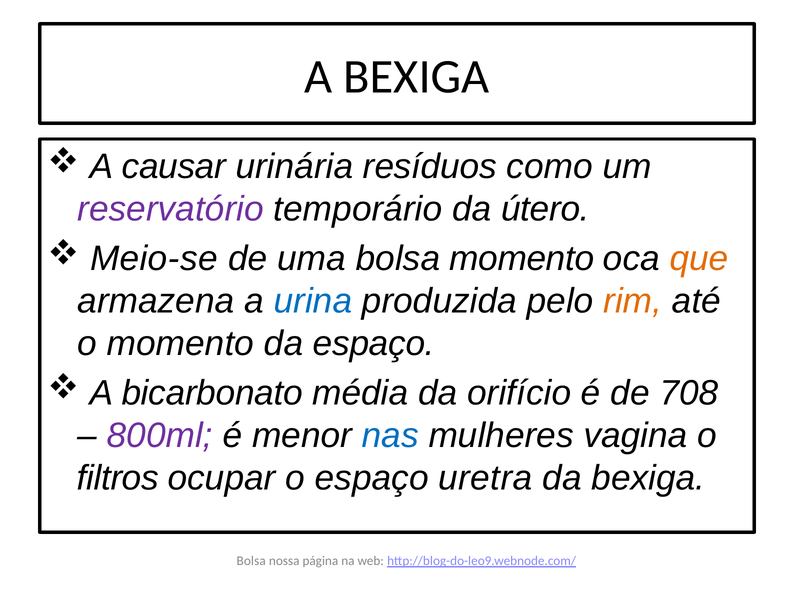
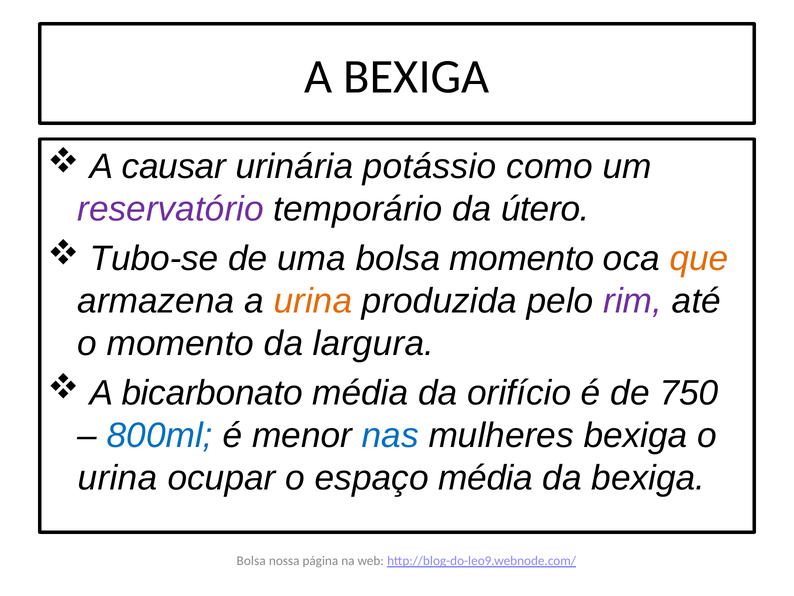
resíduos: resíduos -> potássio
Meio-se: Meio-se -> Tubo-se
urina at (313, 301) colour: blue -> orange
rim colour: orange -> purple
da espaço: espaço -> largura
708: 708 -> 750
800ml colour: purple -> blue
mulheres vagina: vagina -> bexiga
filtros at (118, 477): filtros -> urina
espaço uretra: uretra -> média
